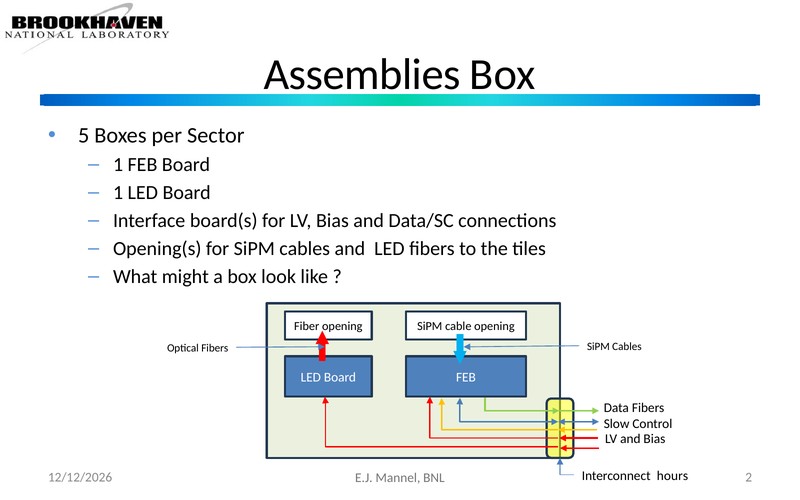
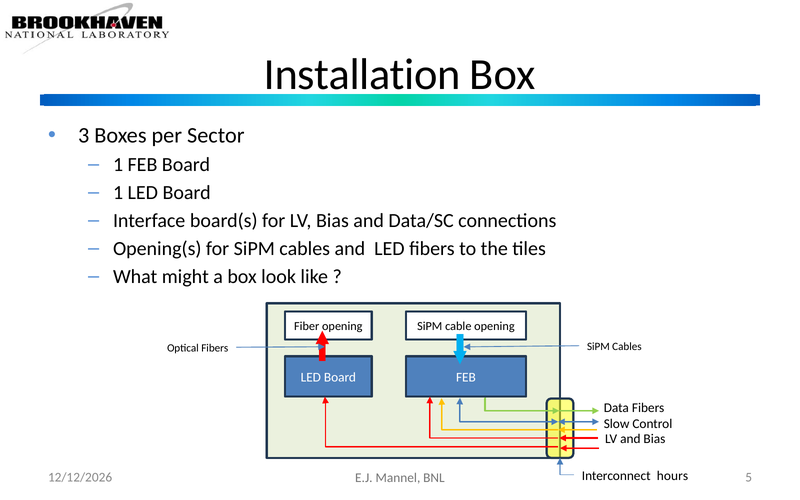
Assemblies: Assemblies -> Installation
5: 5 -> 3
2: 2 -> 5
